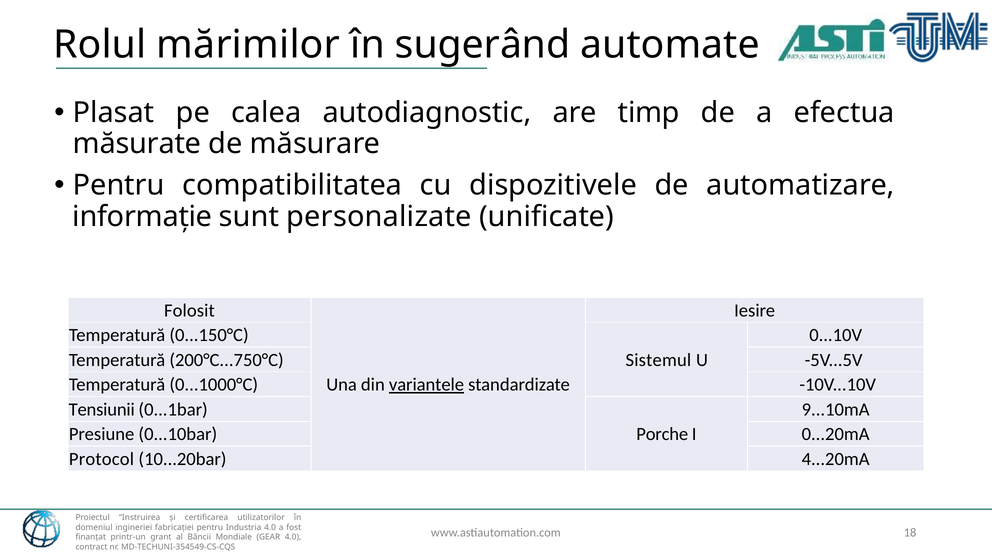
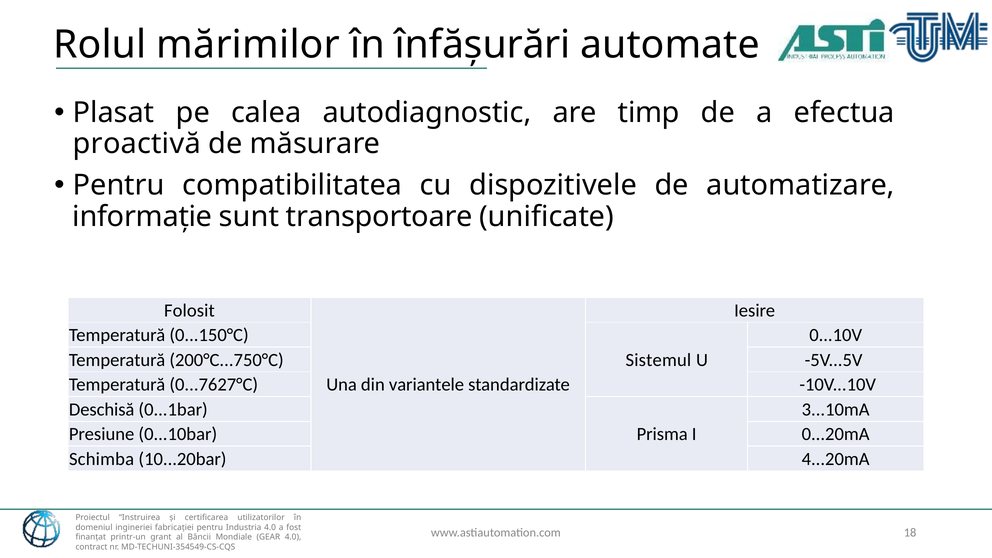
sugerând: sugerând -> înfășurări
măsurate: măsurate -> proactivă
personalizate: personalizate -> transportoare
0...1000°C: 0...1000°C -> 0...7627°C
variantele underline: present -> none
Tensiunii: Tensiunii -> Deschisă
9...10mA: 9...10mA -> 3...10mA
Porche: Porche -> Prisma
Protocol: Protocol -> Schimba
